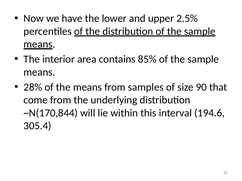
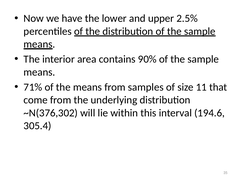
85%: 85% -> 90%
28%: 28% -> 71%
90: 90 -> 11
~N(170,844: ~N(170,844 -> ~N(376,302
